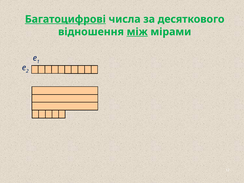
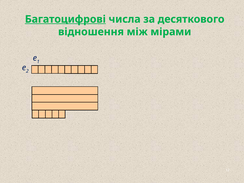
між underline: present -> none
